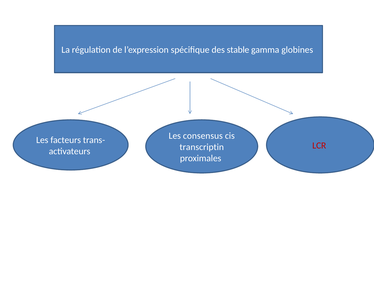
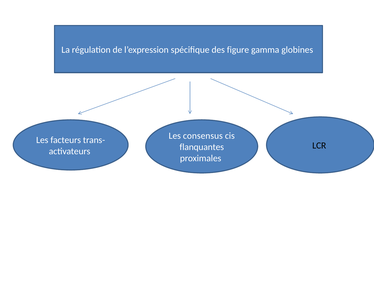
stable: stable -> figure
LCR colour: red -> black
transcriptin: transcriptin -> flanquantes
